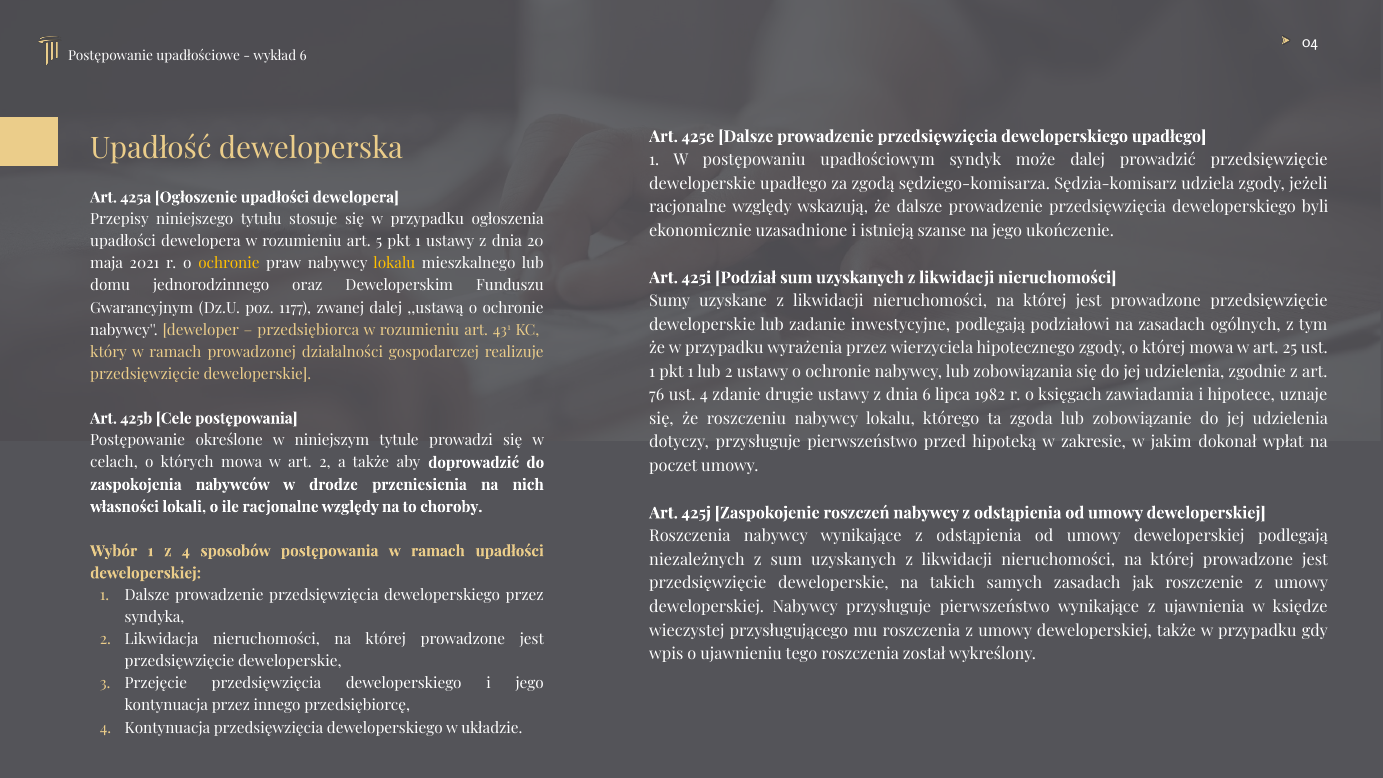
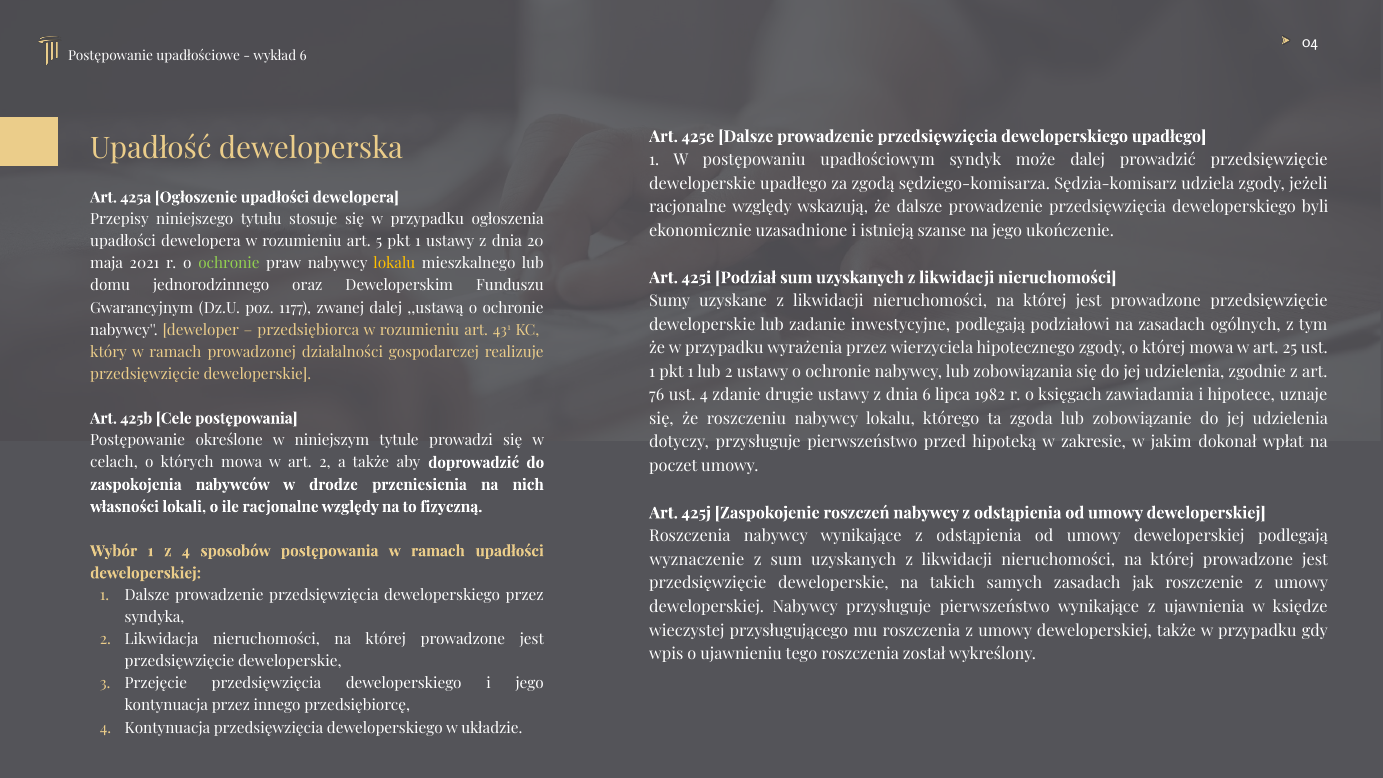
ochronie at (229, 264) colour: yellow -> light green
choroby: choroby -> fizyczną
niezależnych: niezależnych -> wyznaczenie
